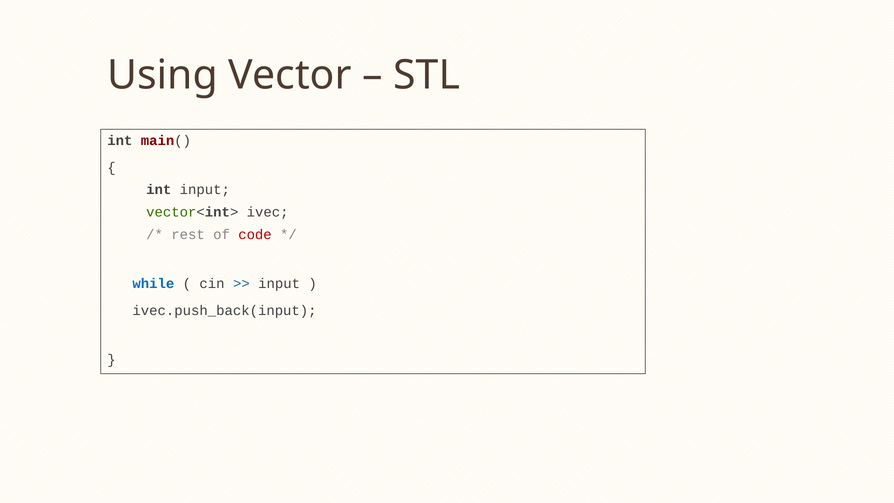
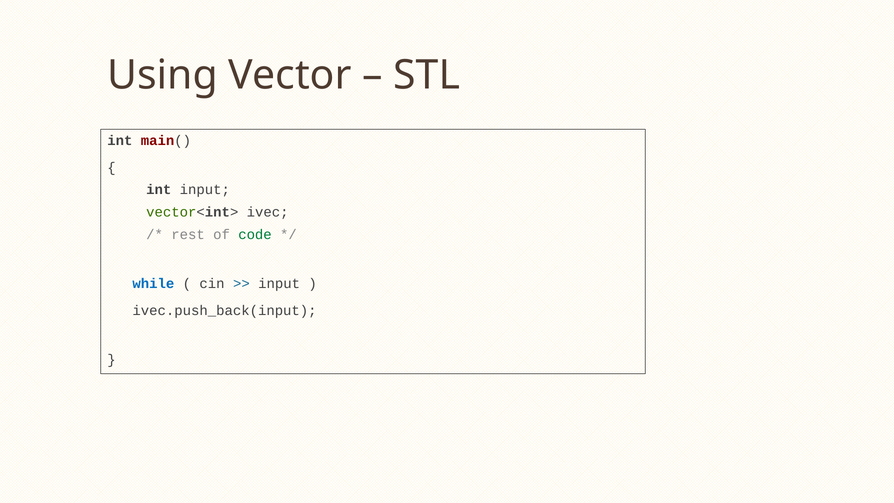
code colour: red -> green
